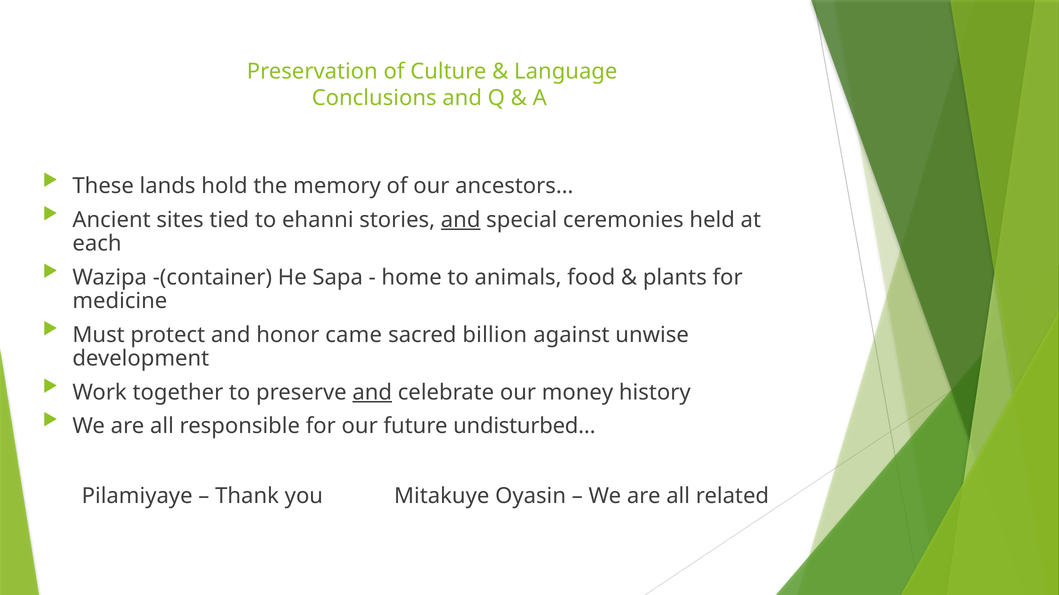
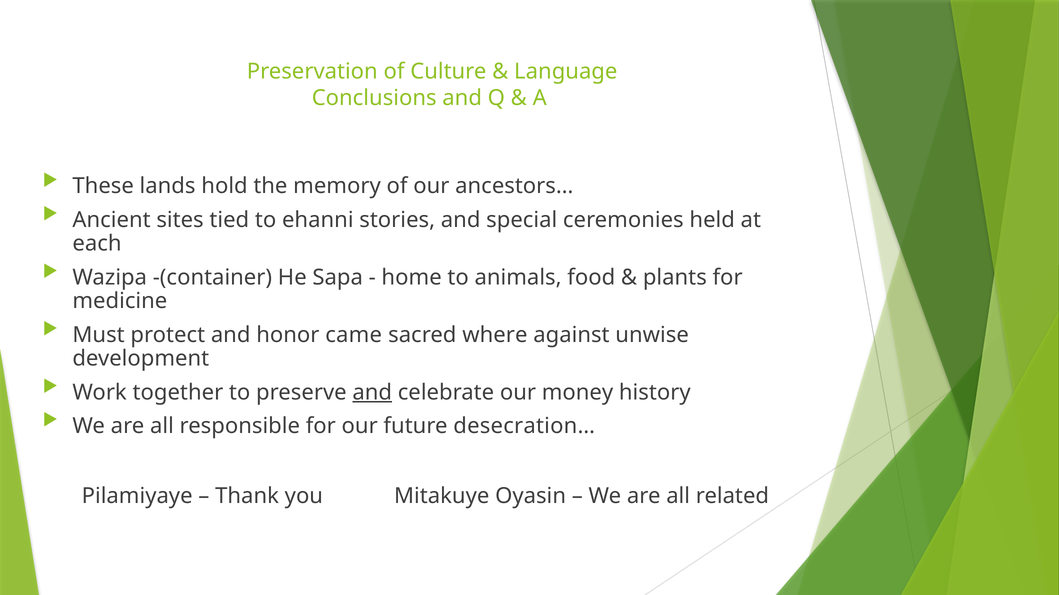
and at (461, 220) underline: present -> none
billion: billion -> where
undisturbed…: undisturbed… -> desecration…
